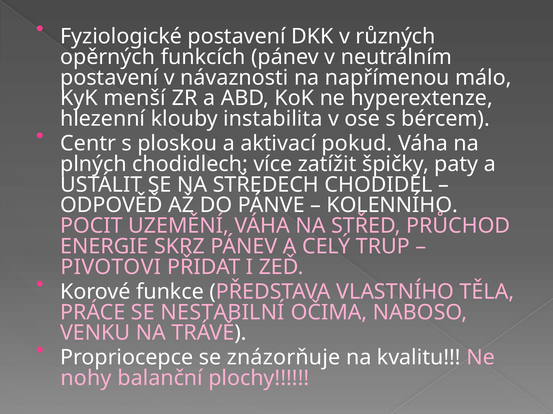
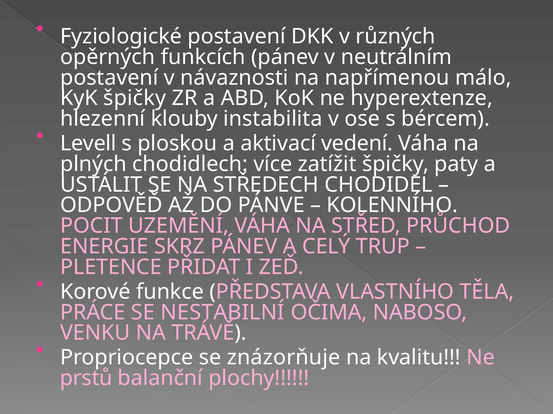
KyK menší: menší -> špičky
Centr: Centr -> Levell
pokud: pokud -> vedení
PIVOTOVI: PIVOTOVI -> PLETENCE
nohy: nohy -> prstů
